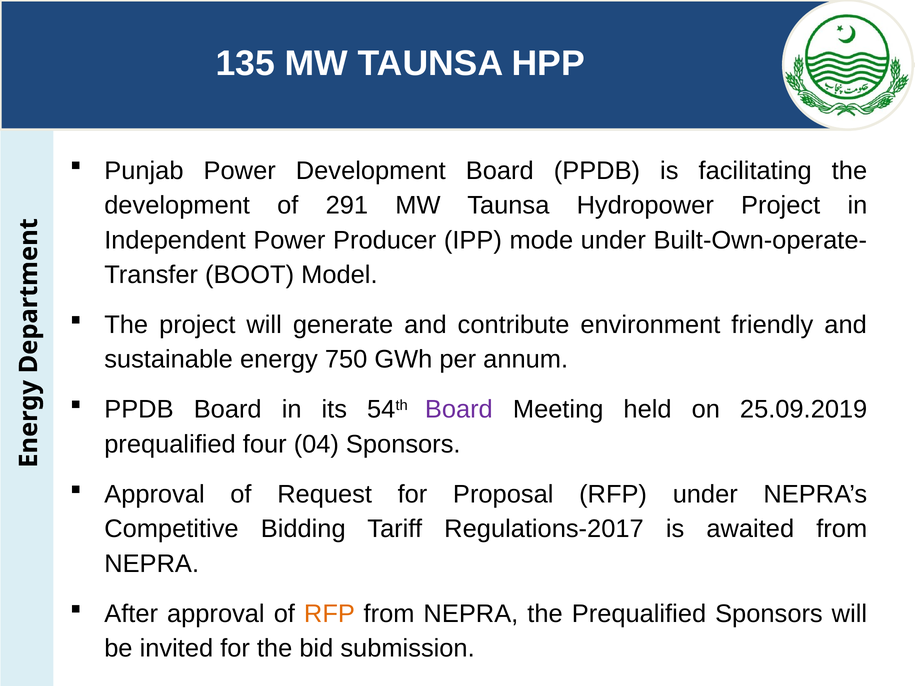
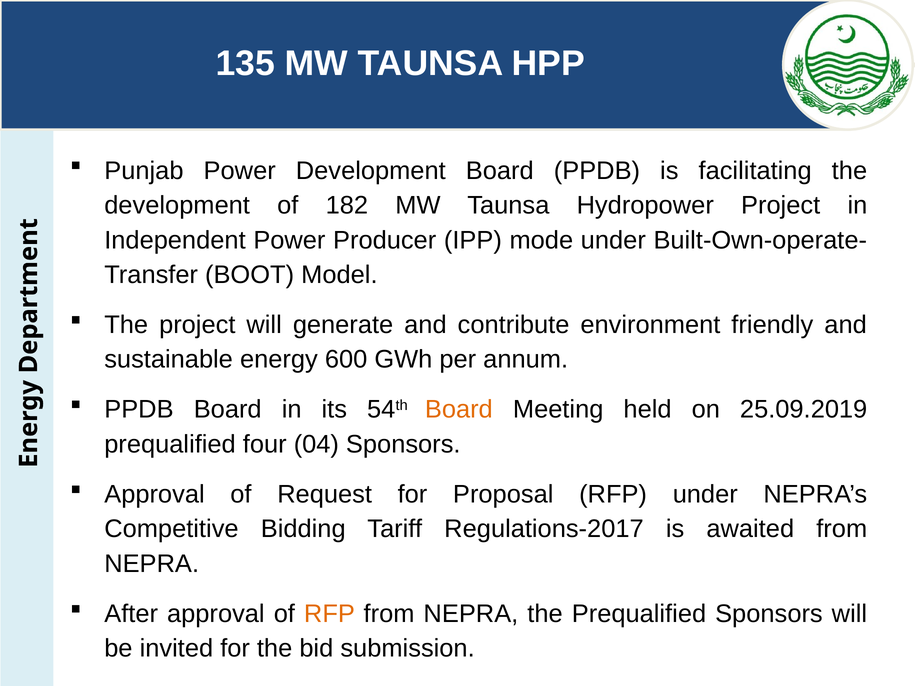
291: 291 -> 182
750: 750 -> 600
Board at (459, 410) colour: purple -> orange
